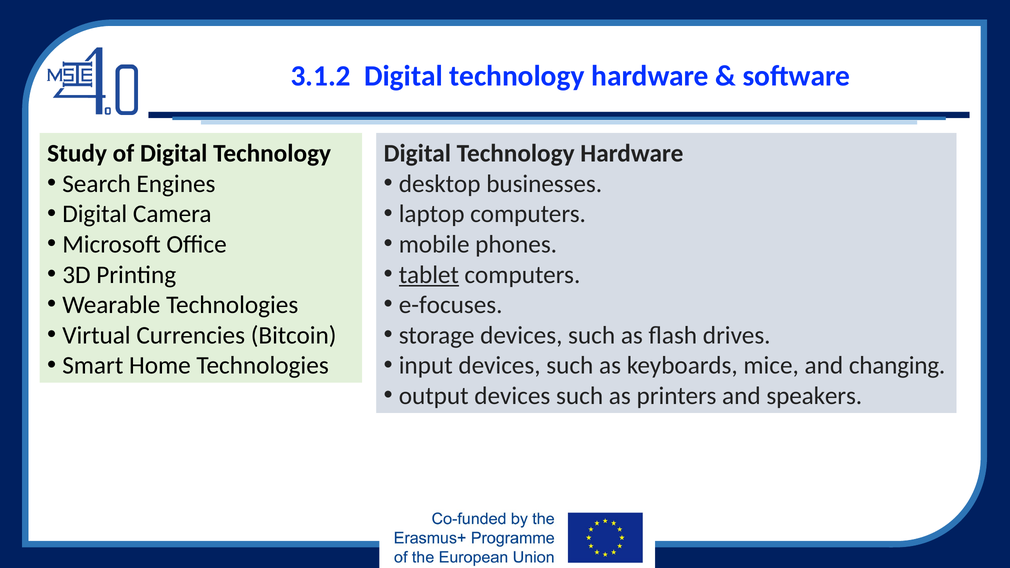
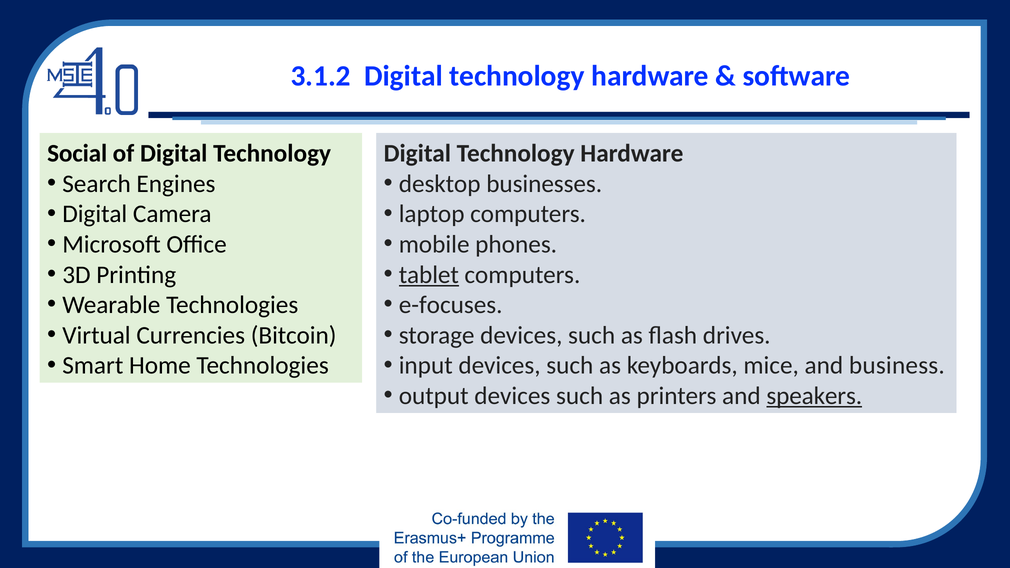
Study: Study -> Social
changing: changing -> business
speakers underline: none -> present
